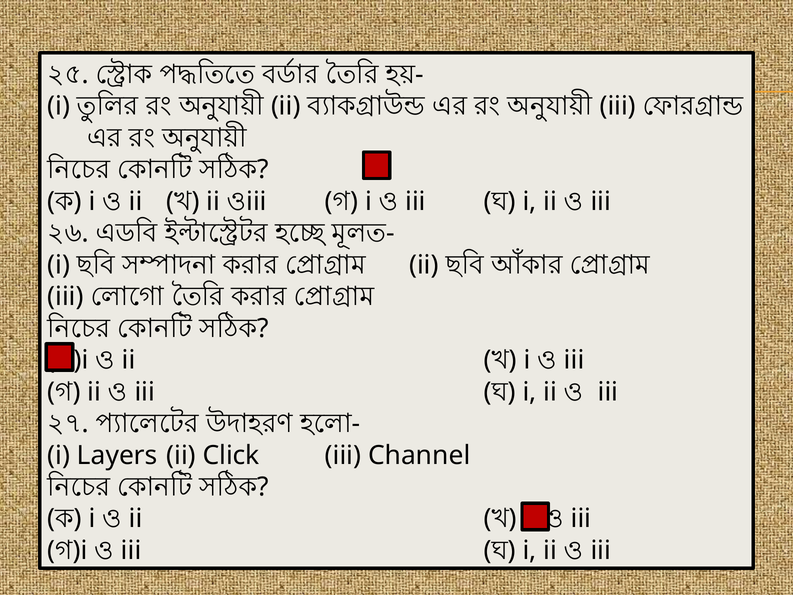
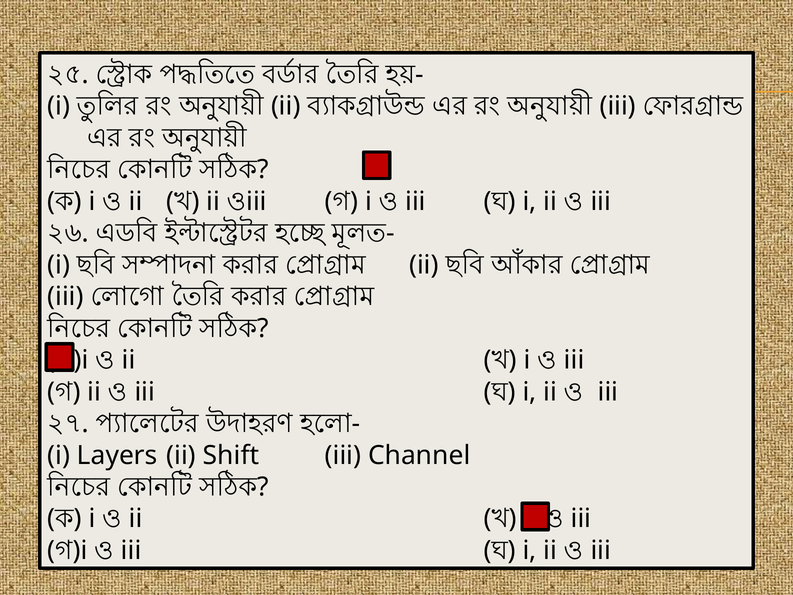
Click: Click -> Shift
